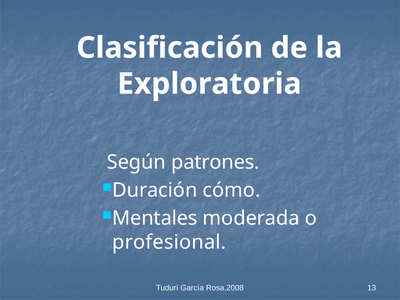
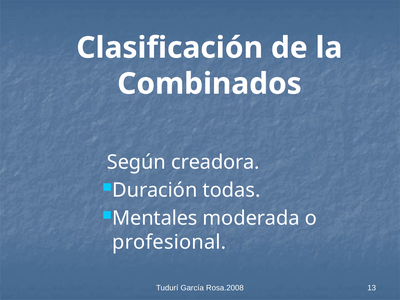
Exploratoria: Exploratoria -> Combinados
patrones: patrones -> creadora
cómo: cómo -> todas
